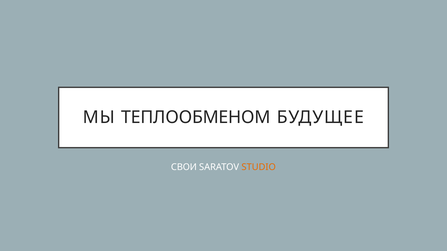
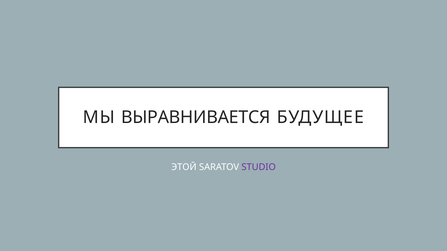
ТЕПЛООБМЕНОМ: ТЕПЛООБМЕНОМ -> ВЫРАВНИВАЕТСЯ
СВОИ: СВОИ -> ЭТОЙ
STUDIO colour: orange -> purple
